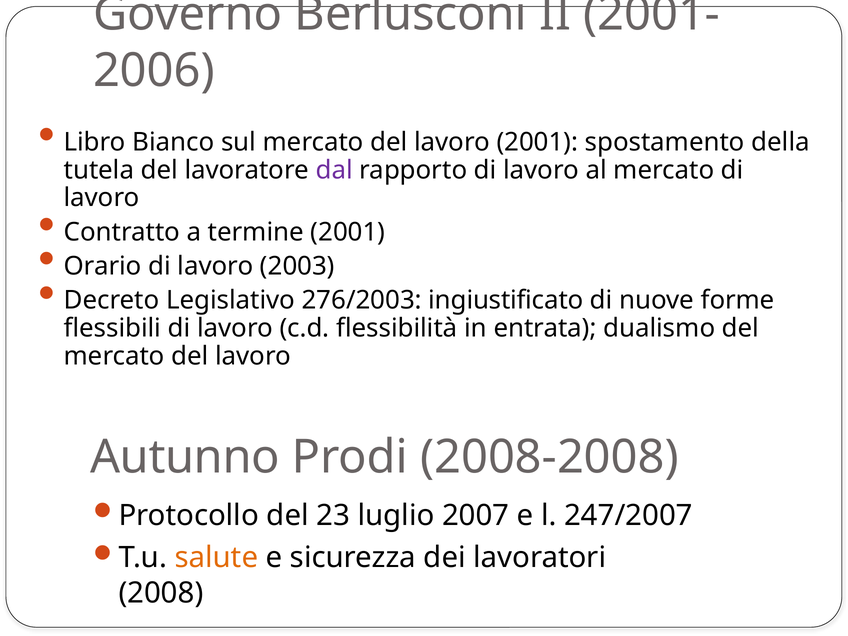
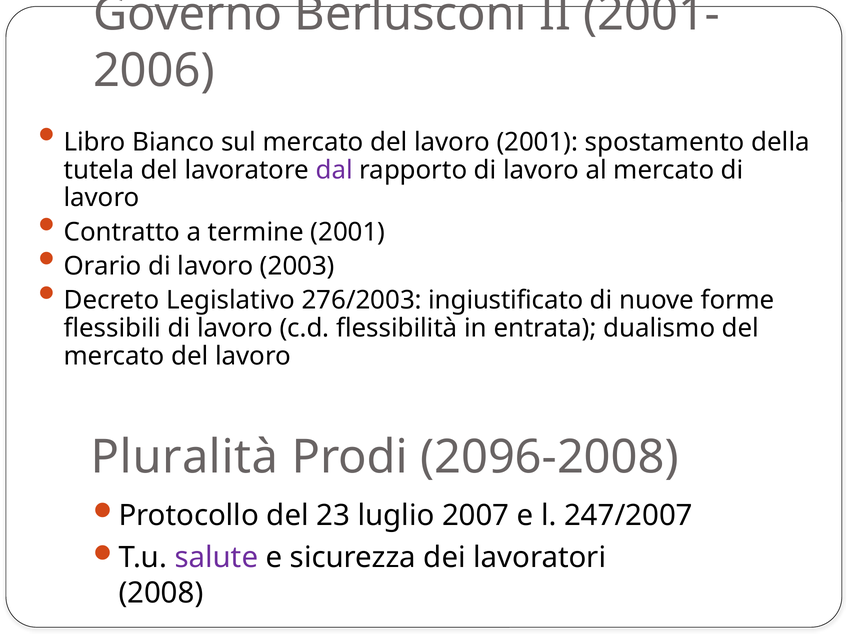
Autunno: Autunno -> Pluralità
2008-2008: 2008-2008 -> 2096-2008
salute colour: orange -> purple
